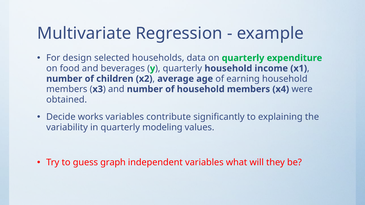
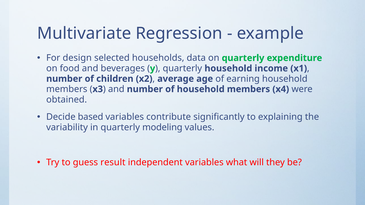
works: works -> based
graph: graph -> result
